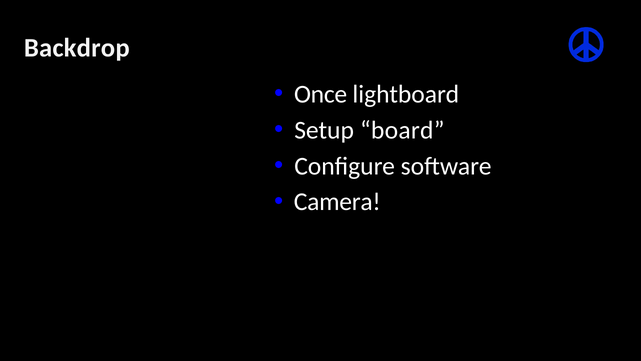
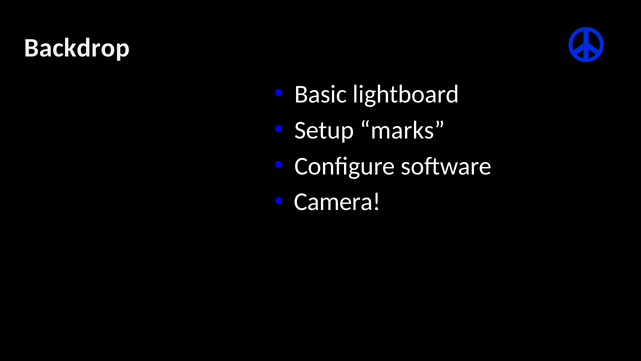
Once: Once -> Basic
board: board -> marks
